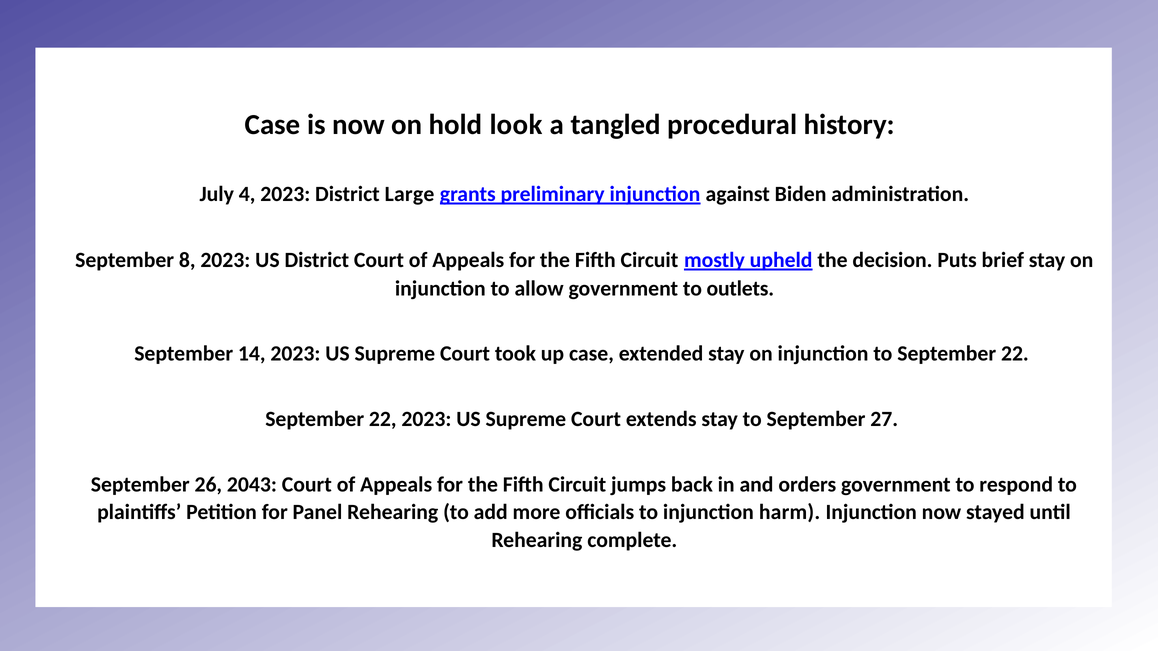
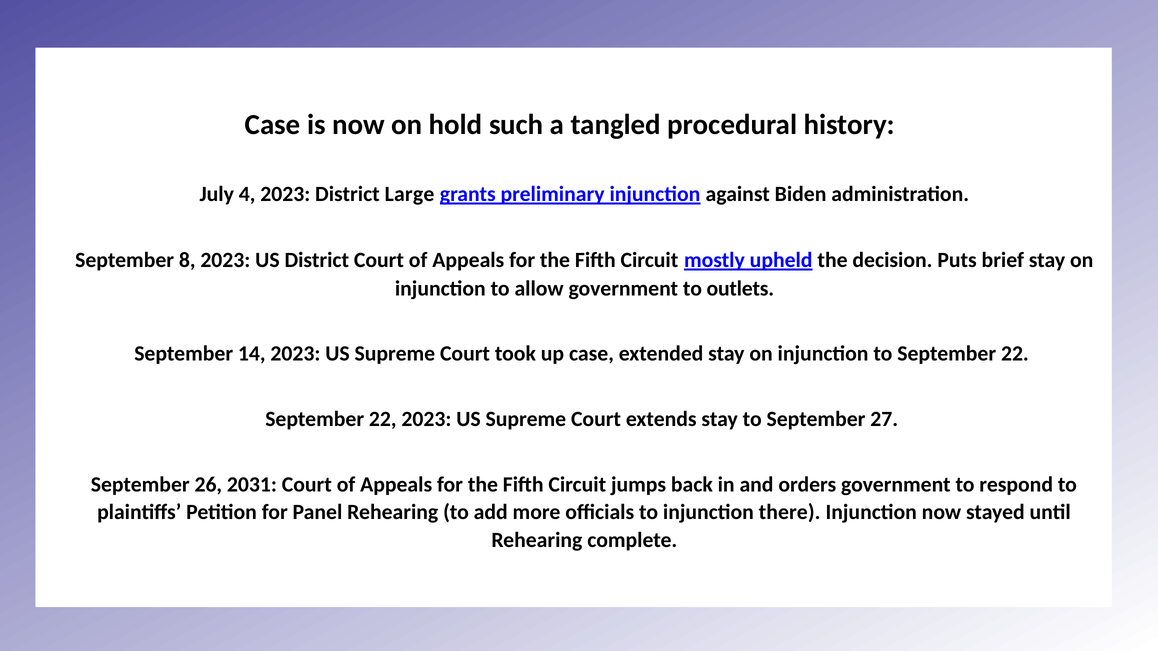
look: look -> such
2043: 2043 -> 2031
harm: harm -> there
